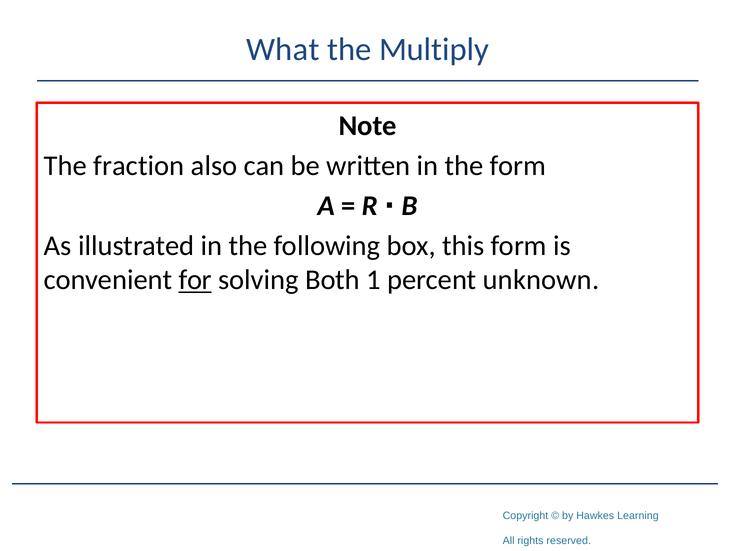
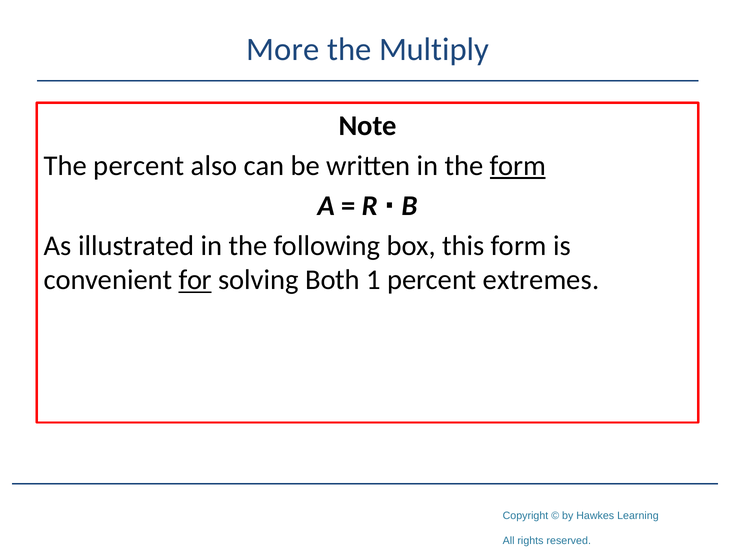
What: What -> More
The fraction: fraction -> percent
form at (518, 166) underline: none -> present
unknown: unknown -> extremes
